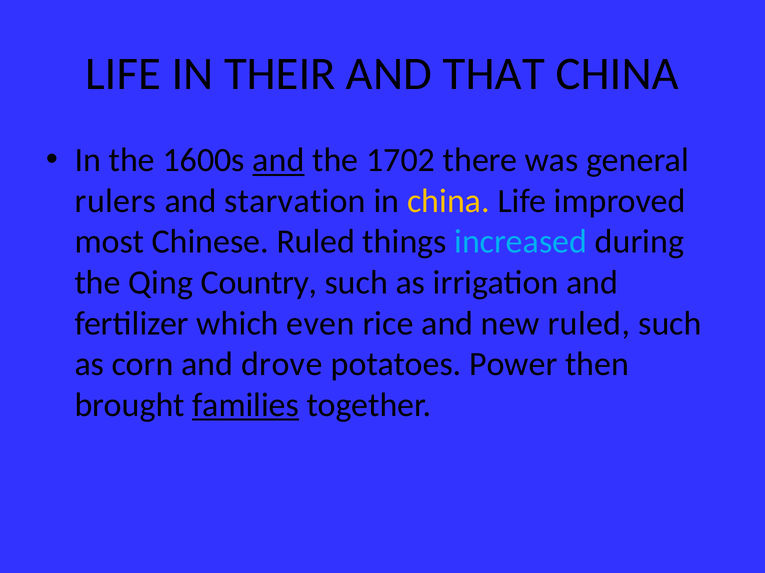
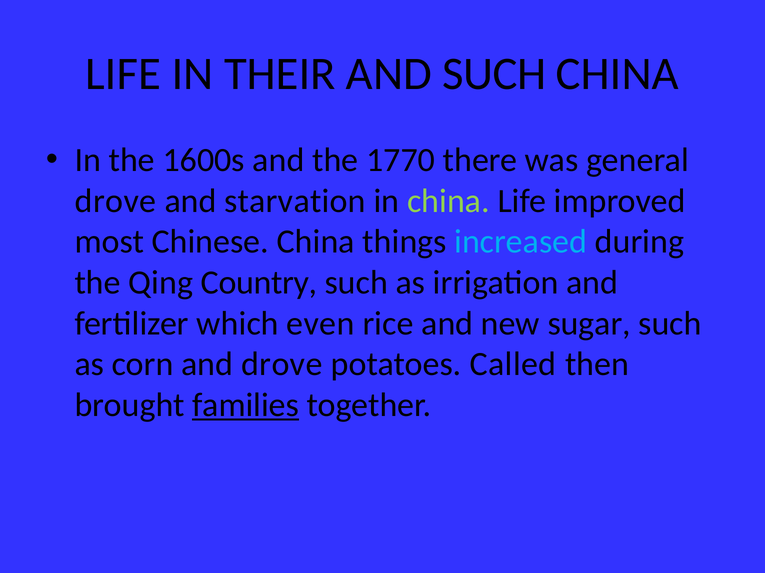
AND THAT: THAT -> SUCH
and at (278, 160) underline: present -> none
1702: 1702 -> 1770
rulers at (116, 201): rulers -> drove
china at (448, 201) colour: yellow -> light green
Chinese Ruled: Ruled -> China
new ruled: ruled -> sugar
Power: Power -> Called
